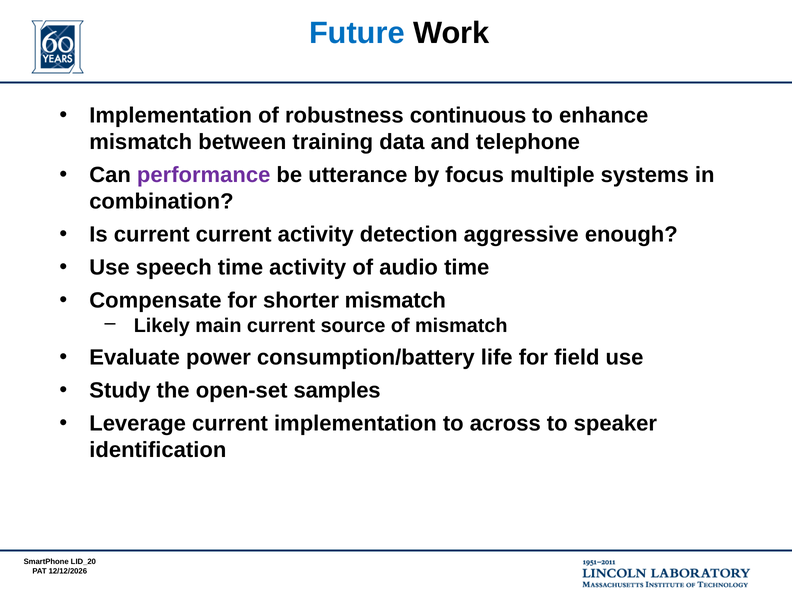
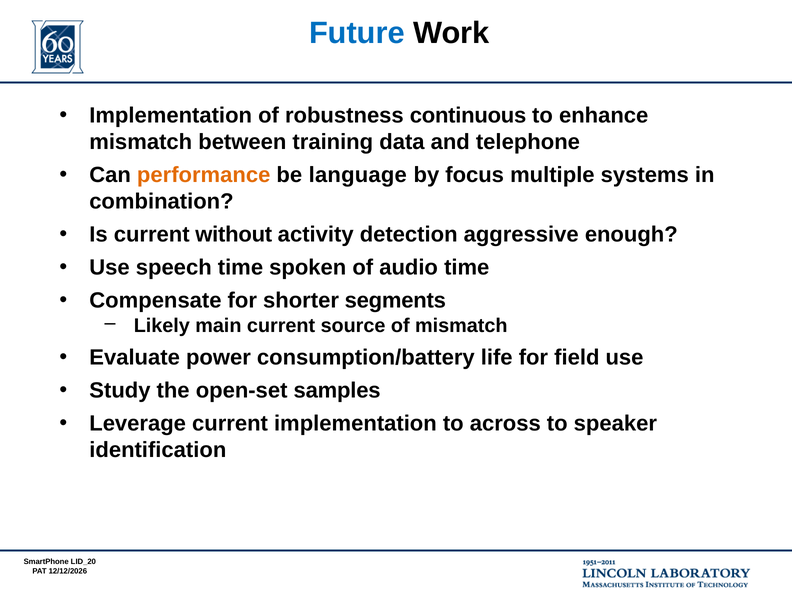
performance colour: purple -> orange
utterance: utterance -> language
current current: current -> without
time activity: activity -> spoken
shorter mismatch: mismatch -> segments
